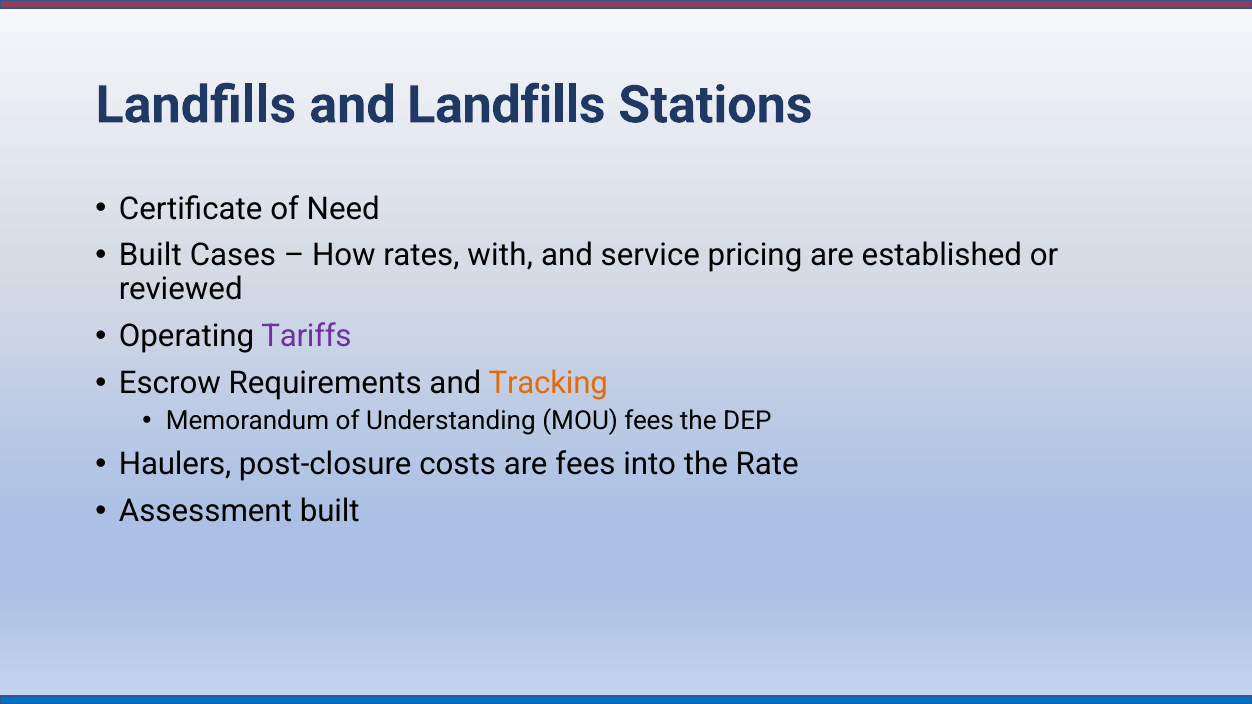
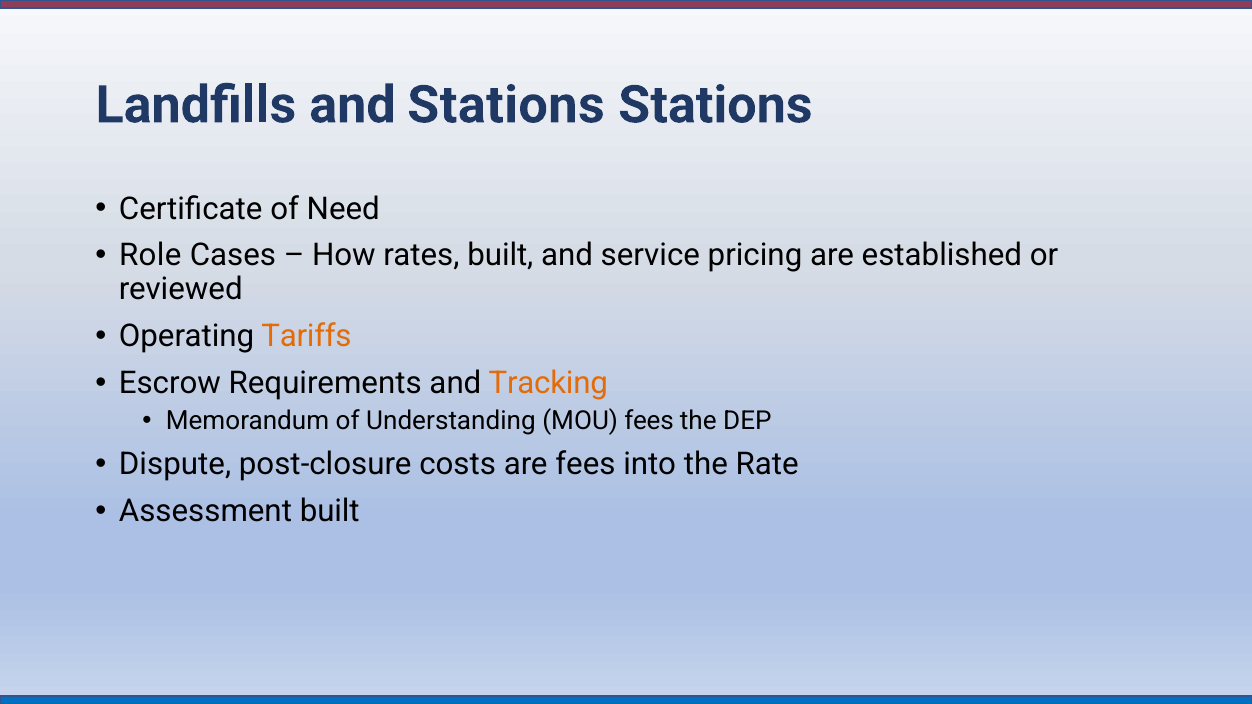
and Landfills: Landfills -> Stations
Built at (150, 256): Built -> Role
rates with: with -> built
Tariffs colour: purple -> orange
Haulers: Haulers -> Dispute
